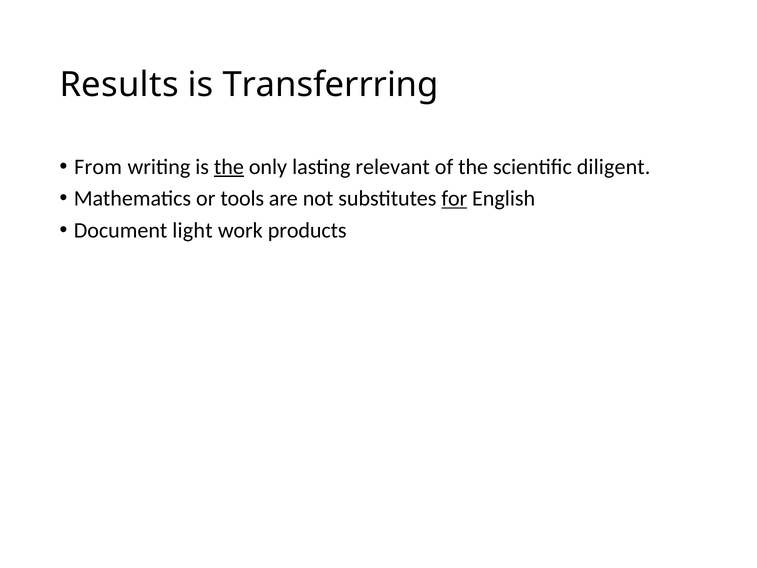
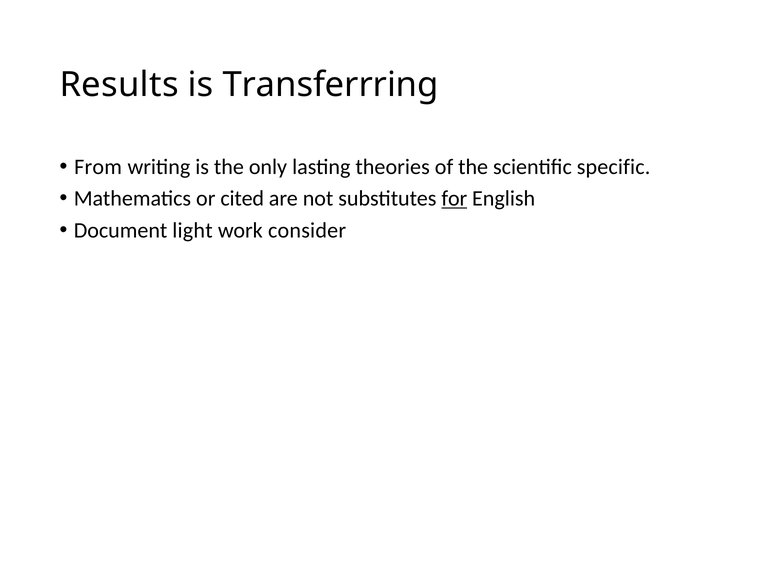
the at (229, 167) underline: present -> none
relevant: relevant -> theories
diligent: diligent -> specific
tools: tools -> cited
products: products -> consider
